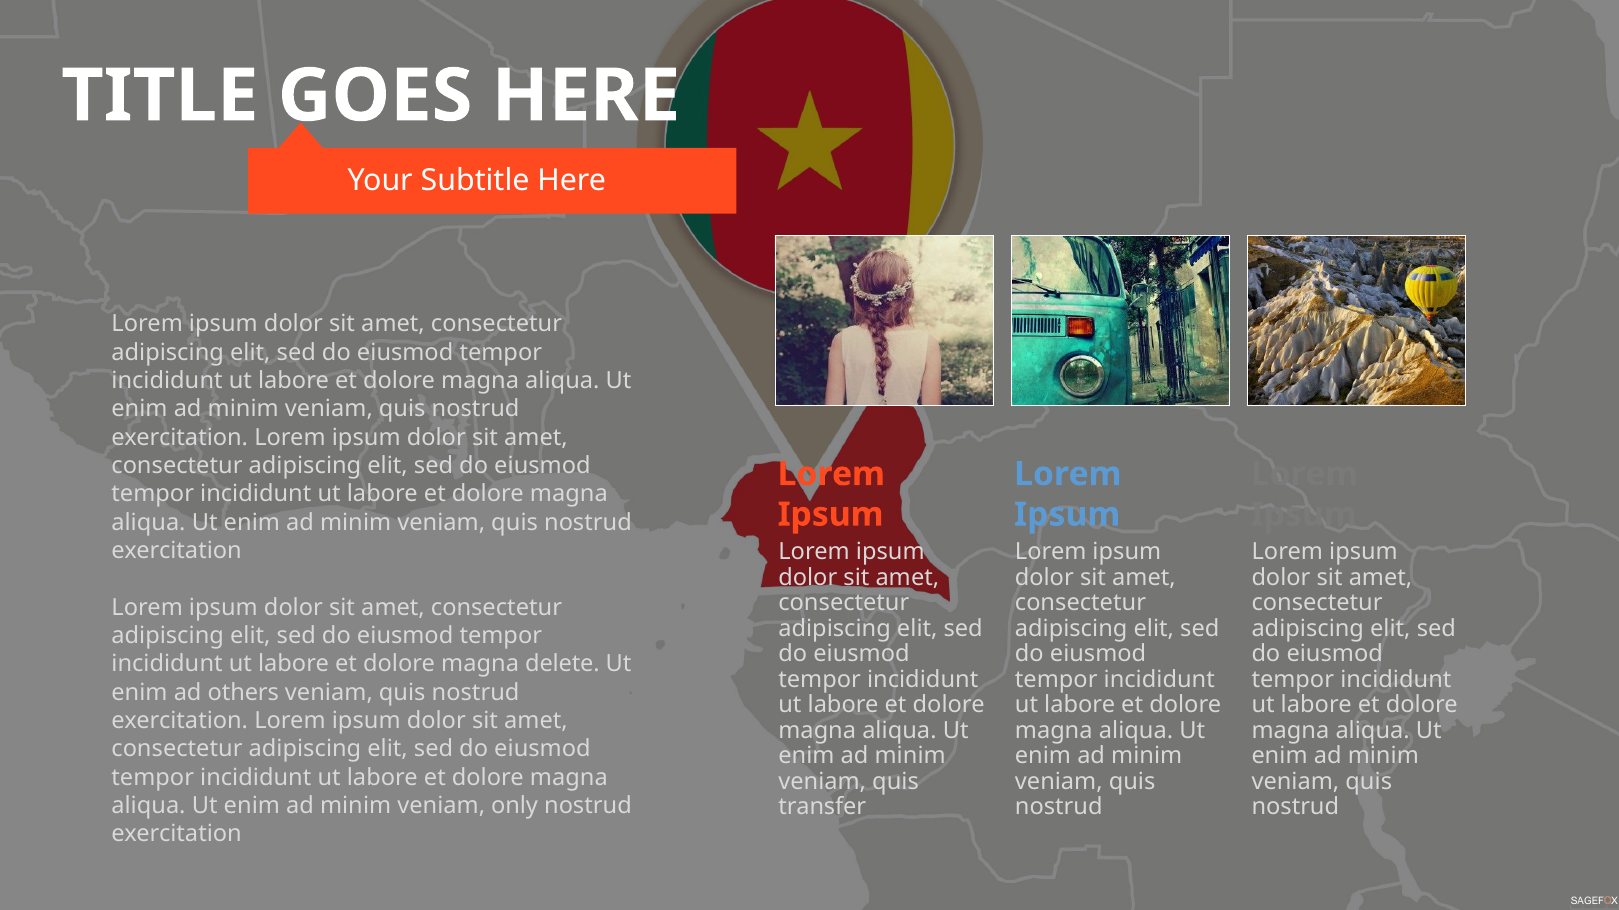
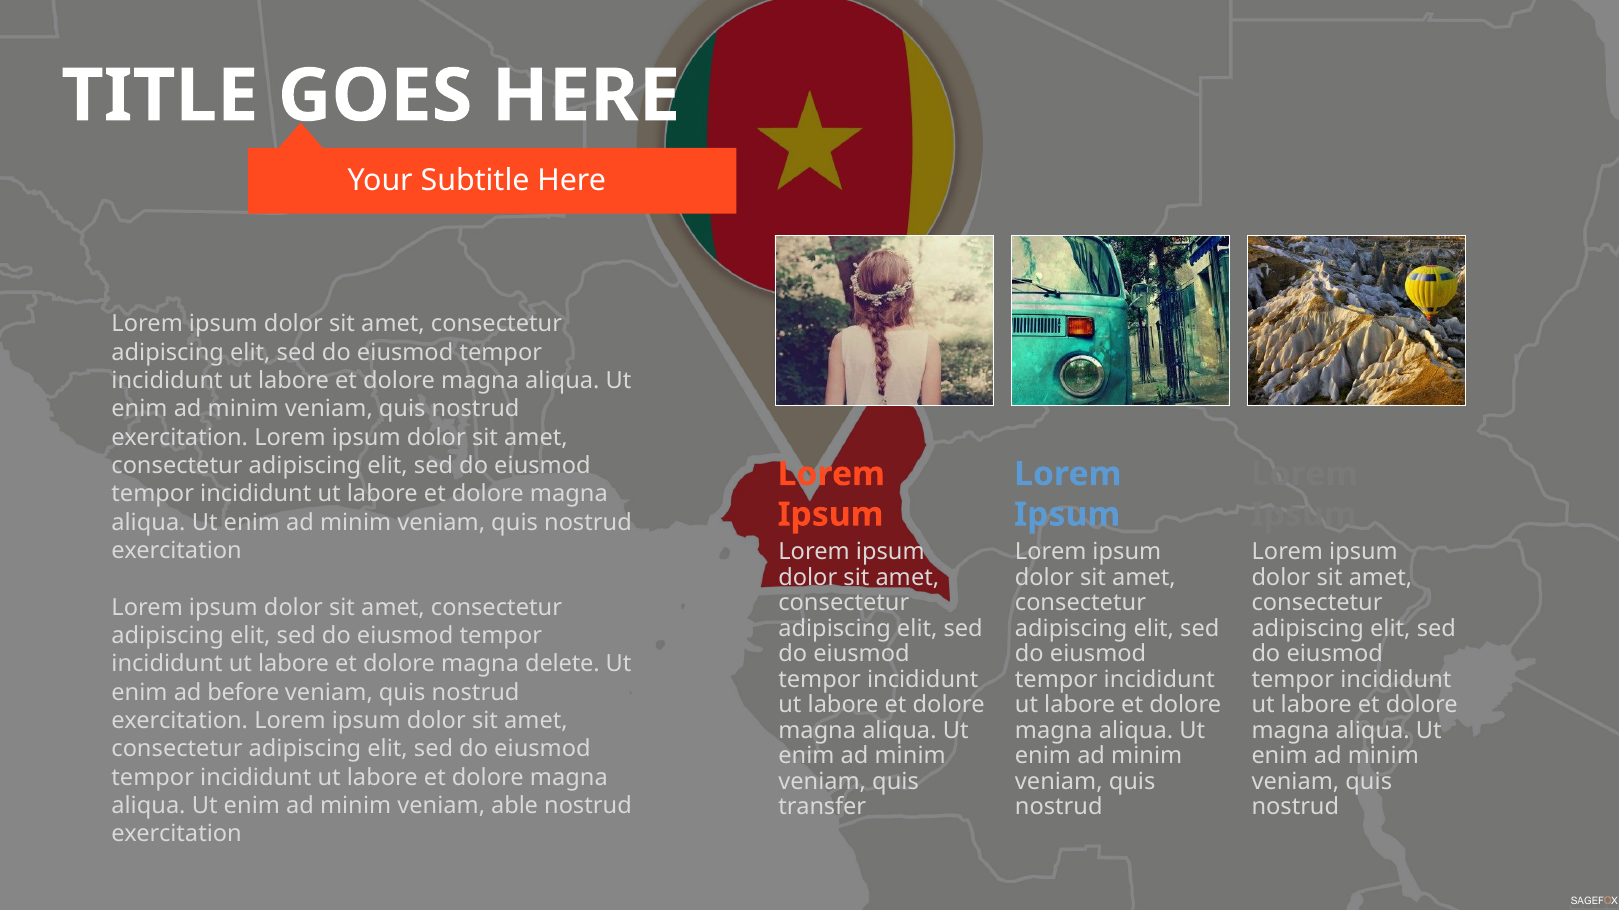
others: others -> before
only: only -> able
